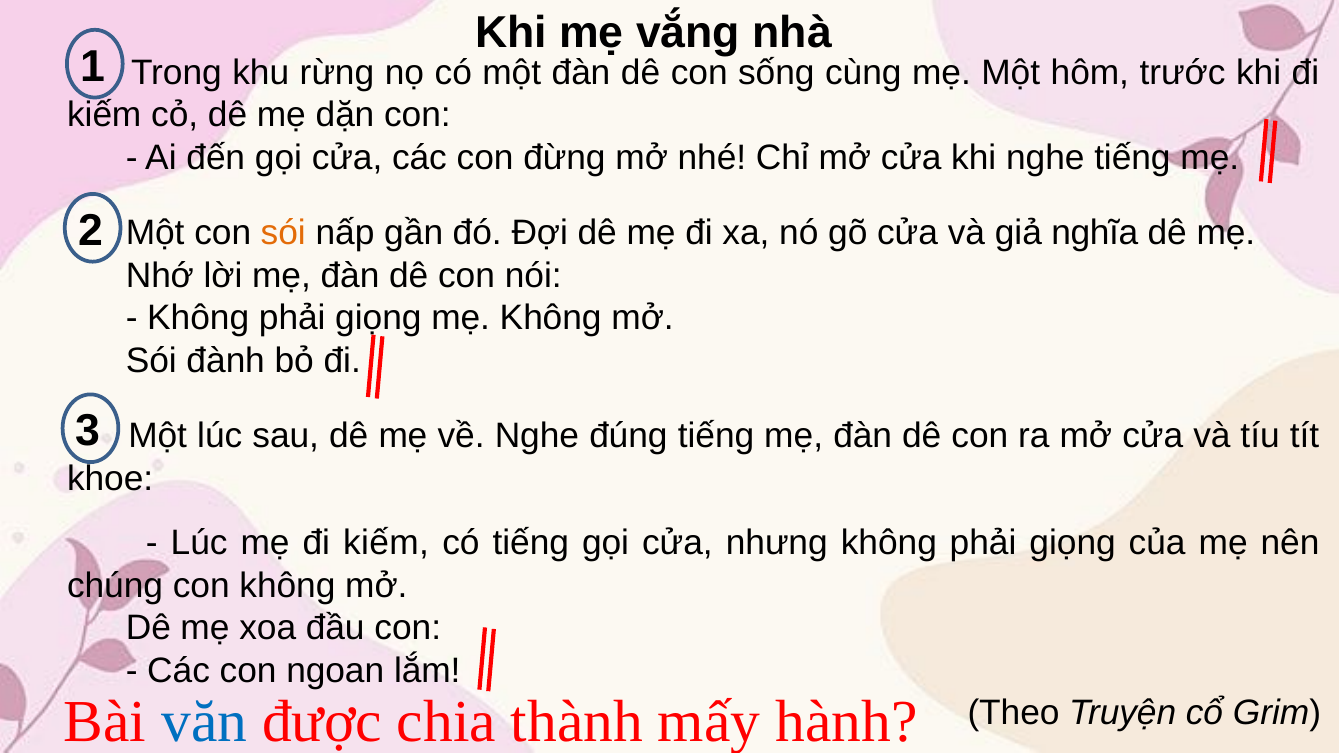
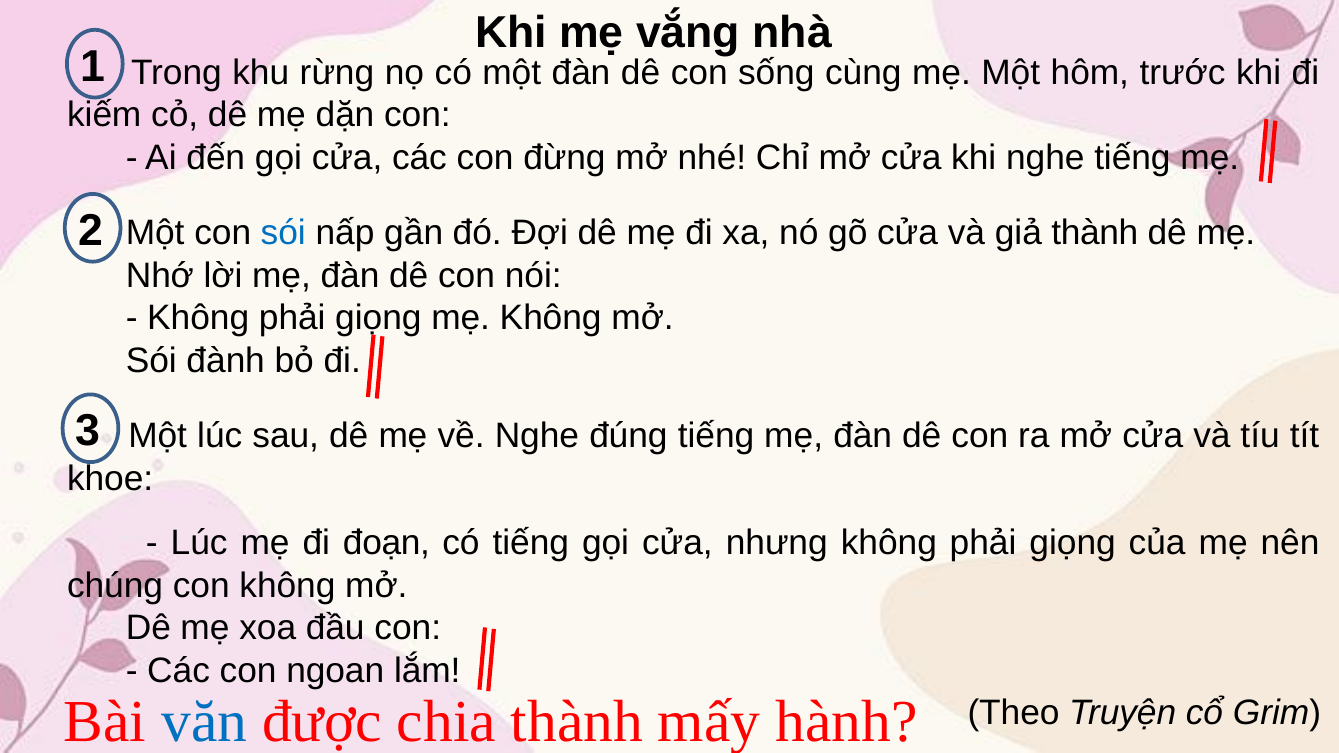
sói at (283, 233) colour: orange -> blue
giả nghĩa: nghĩa -> thành
mẹ đi kiếm: kiếm -> đoạn
